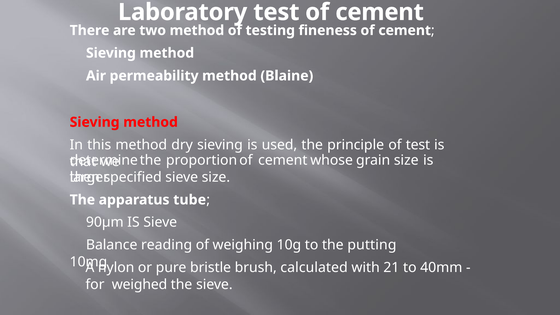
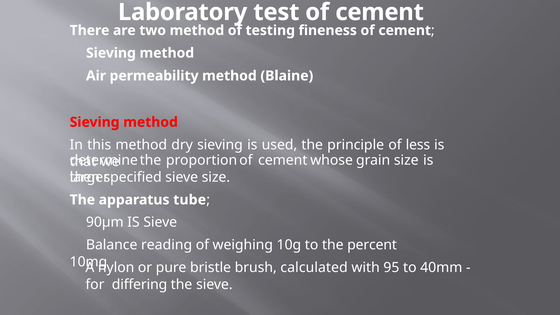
of test: test -> less
putting: putting -> percent
21: 21 -> 95
weighed: weighed -> differing
